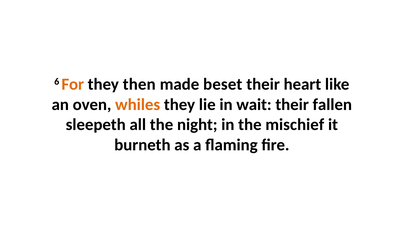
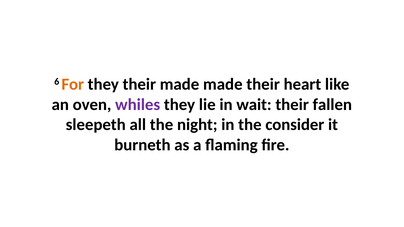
they then: then -> their
made beset: beset -> made
whiles colour: orange -> purple
mischief: mischief -> consider
